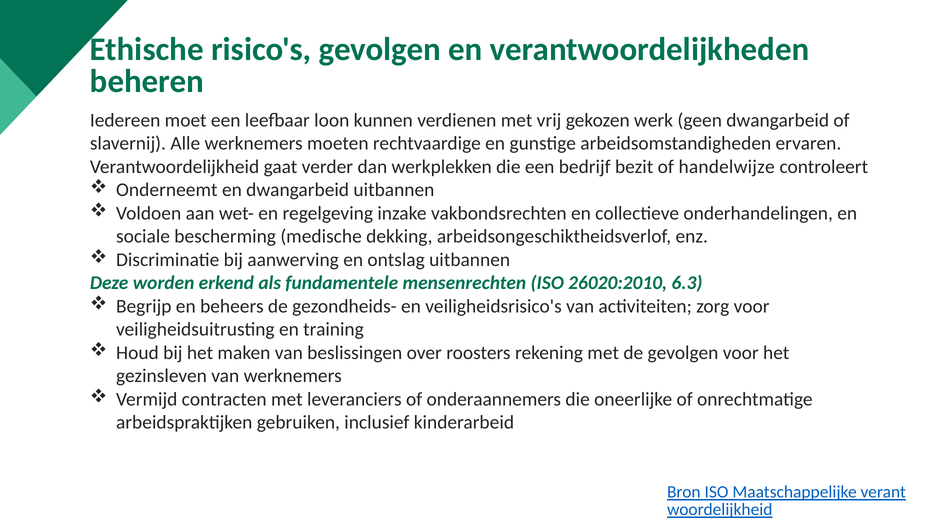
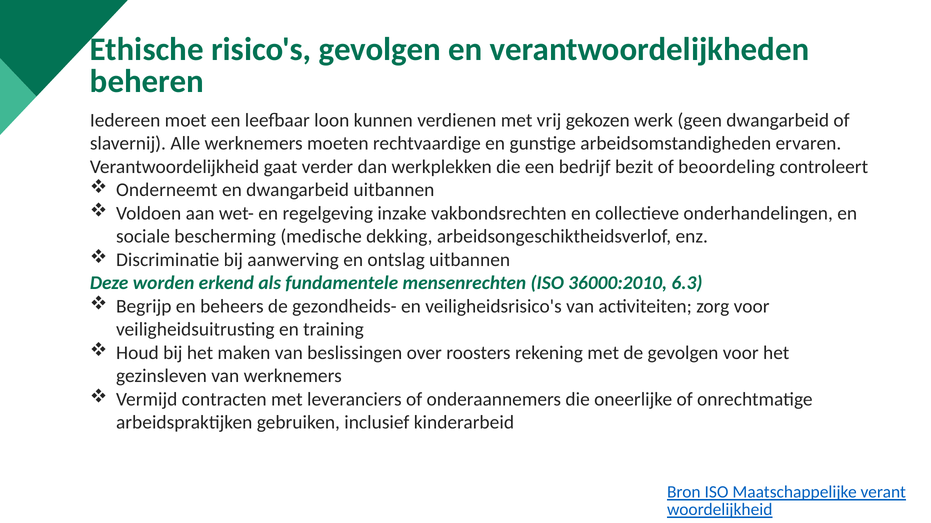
handelwijze: handelwijze -> beoordeling
26020:2010: 26020:2010 -> 36000:2010
